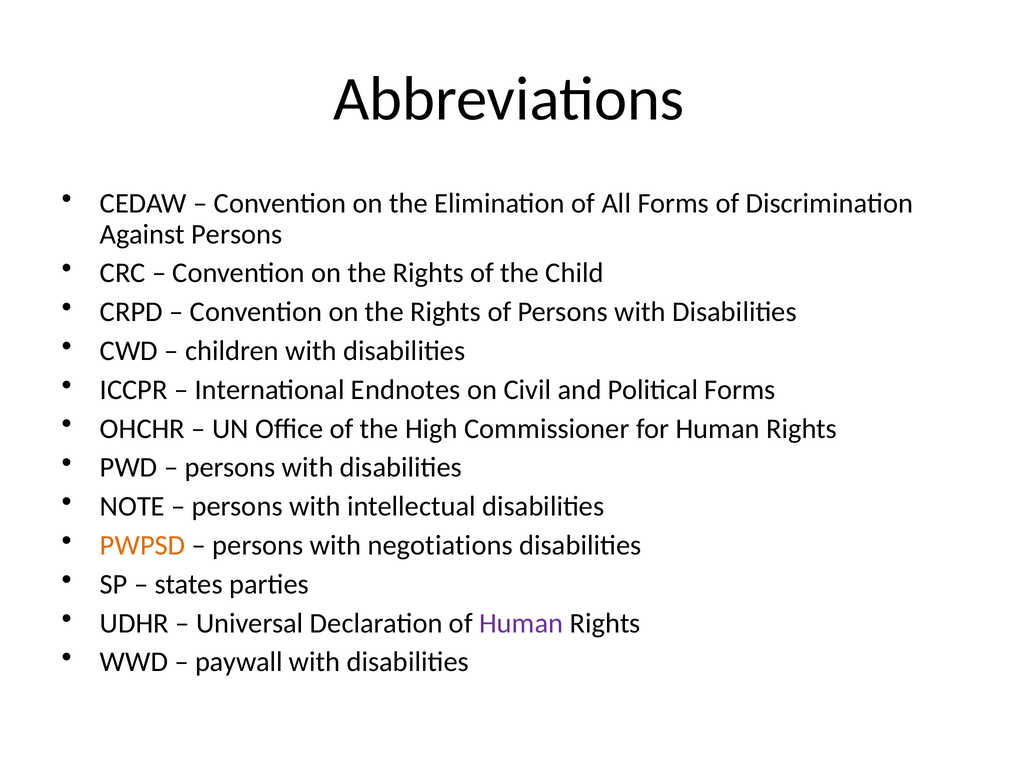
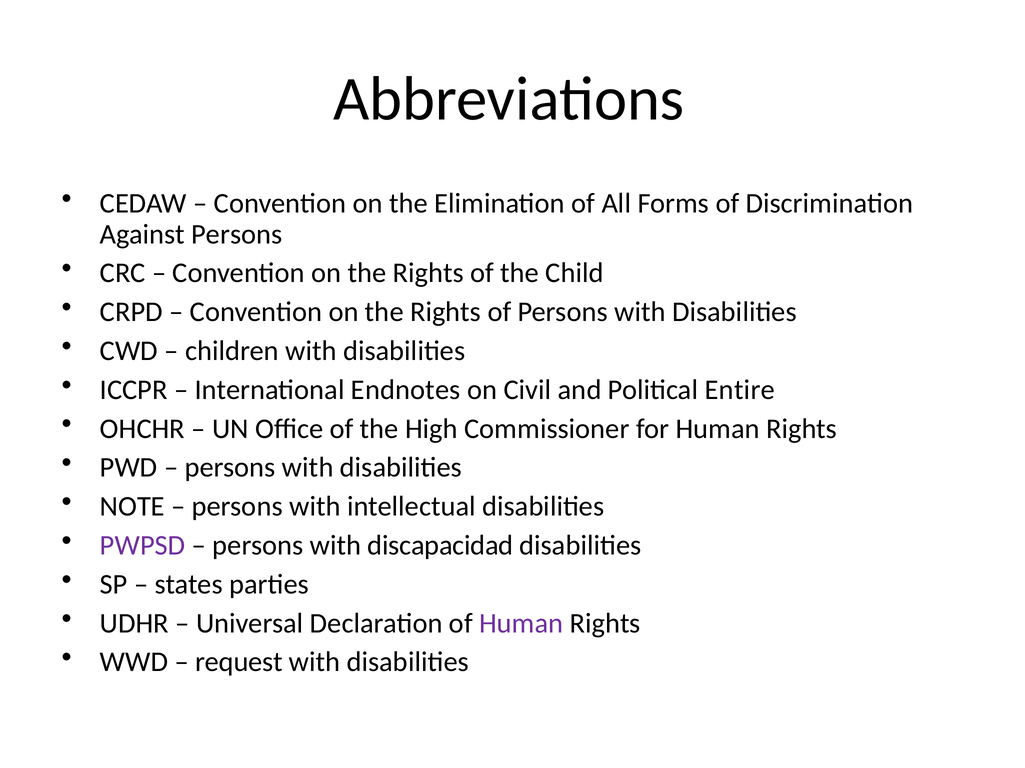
Political Forms: Forms -> Entire
PWPSD colour: orange -> purple
negotiations: negotiations -> discapacidad
paywall: paywall -> request
